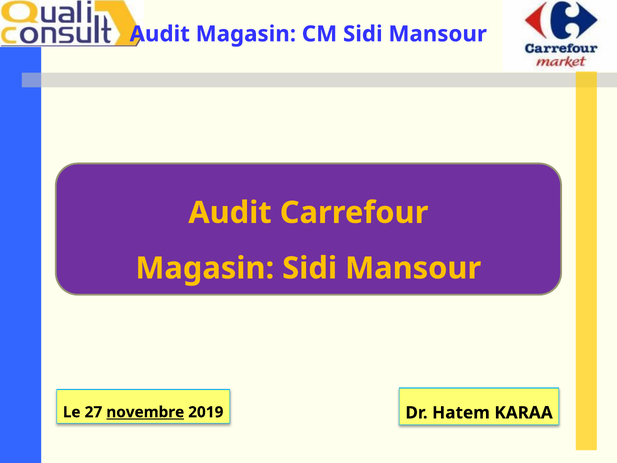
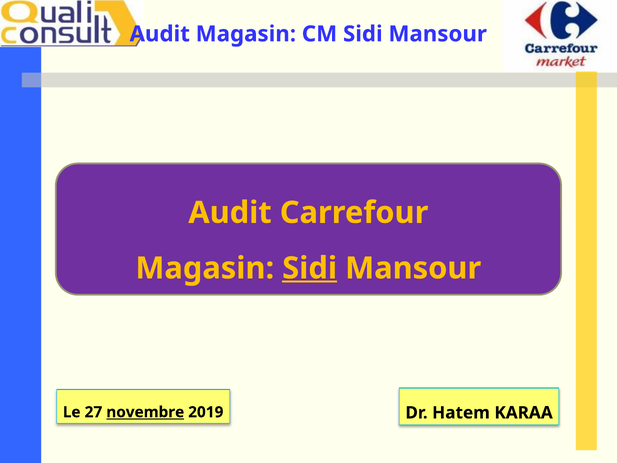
Sidi at (310, 268) underline: none -> present
